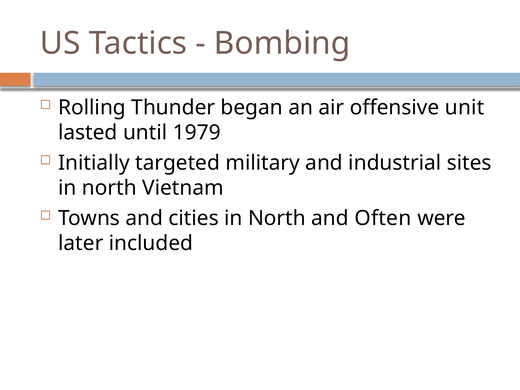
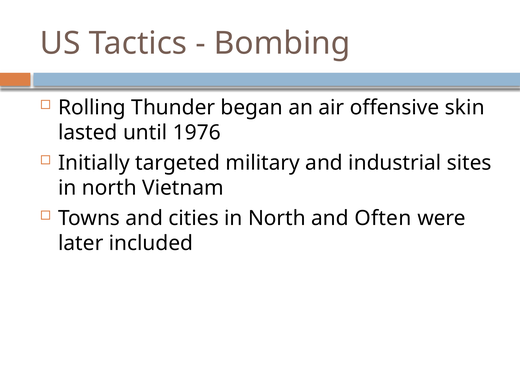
unit: unit -> skin
1979: 1979 -> 1976
